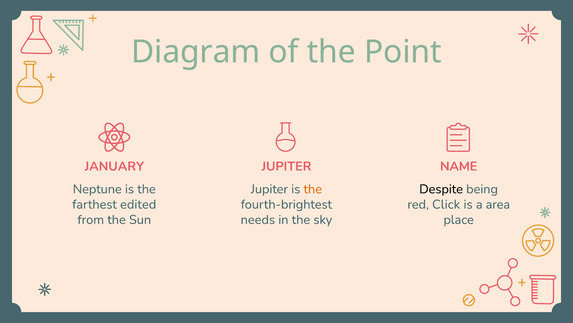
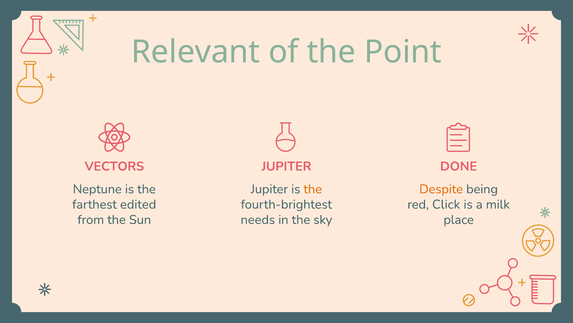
Diagram: Diagram -> Relevant
JANUARY: JANUARY -> VECTORS
NAME: NAME -> DONE
Despite colour: black -> orange
area: area -> milk
